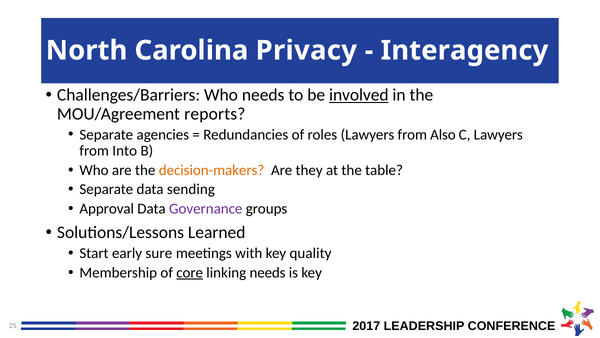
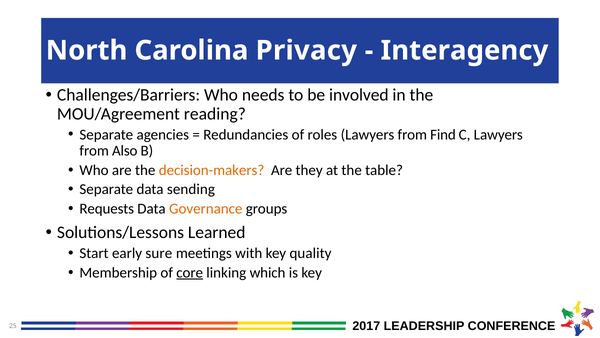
involved underline: present -> none
reports: reports -> reading
Also: Also -> Find
Into: Into -> Also
Approval: Approval -> Requests
Governance colour: purple -> orange
linking needs: needs -> which
